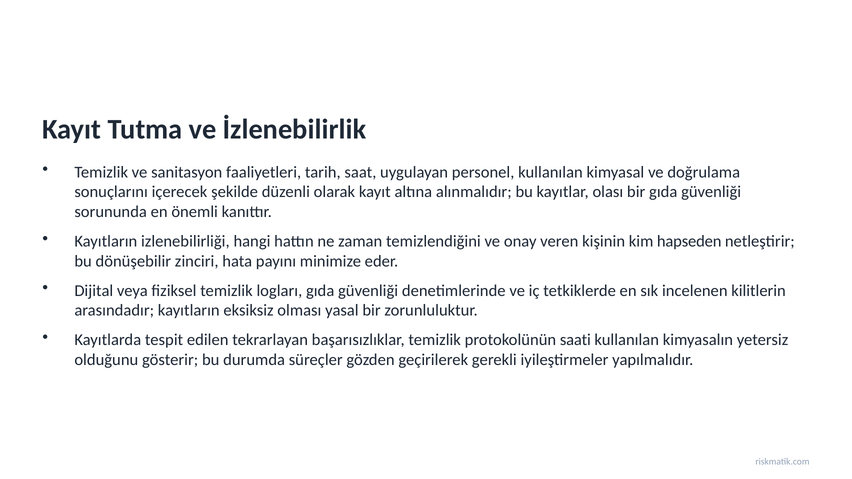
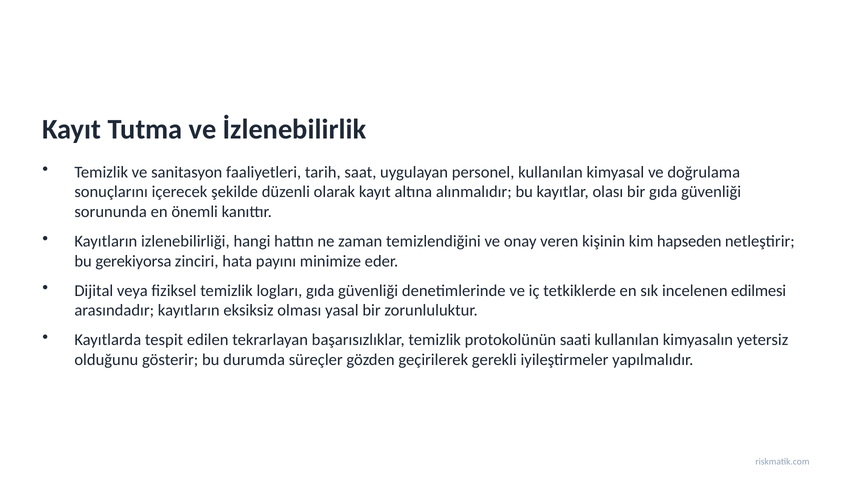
dönüşebilir: dönüşebilir -> gerekiyorsa
kilitlerin: kilitlerin -> edilmesi
